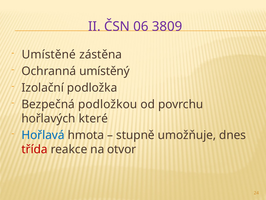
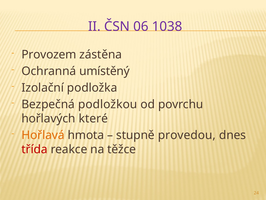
3809: 3809 -> 1038
Umístěné: Umístěné -> Provozem
Hořlavá colour: blue -> orange
umožňuje: umožňuje -> provedou
otvor: otvor -> těžce
